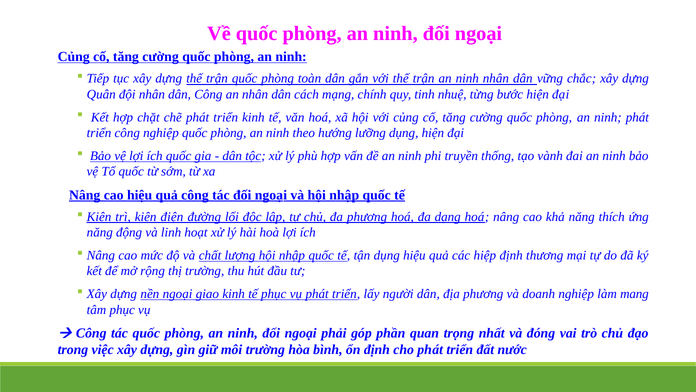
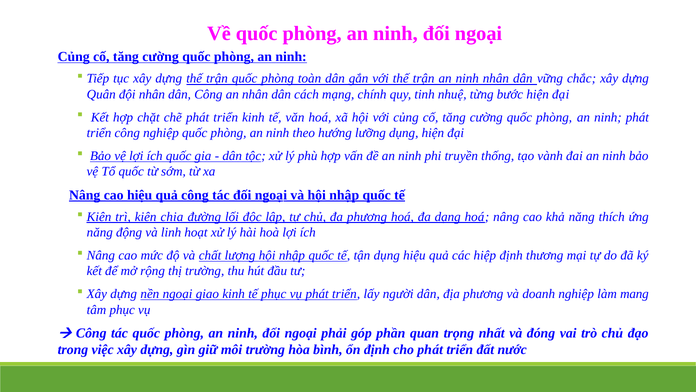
điện: điện -> chia
